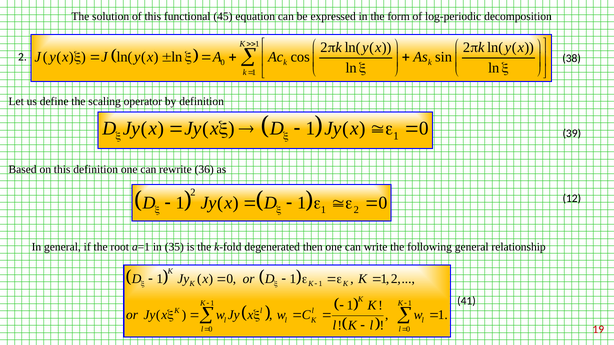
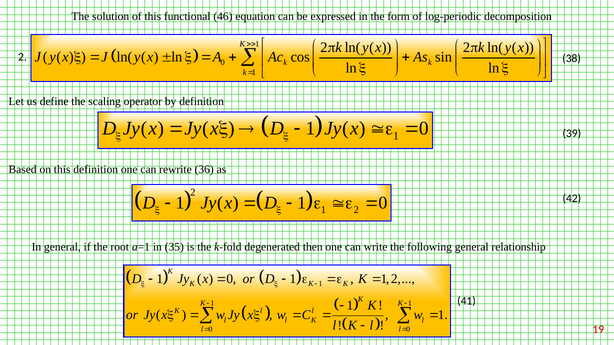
45: 45 -> 46
12: 12 -> 42
